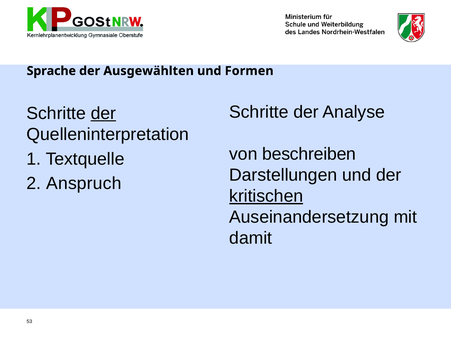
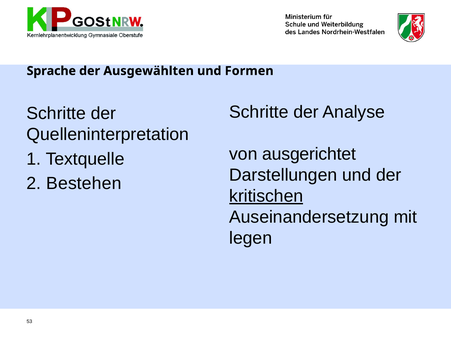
der at (103, 113) underline: present -> none
beschreiben: beschreiben -> ausgerichtet
Anspruch: Anspruch -> Bestehen
damit: damit -> legen
